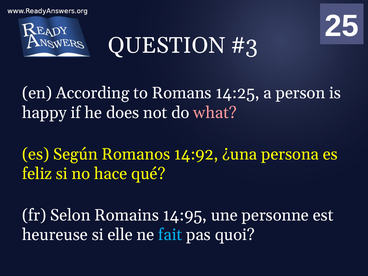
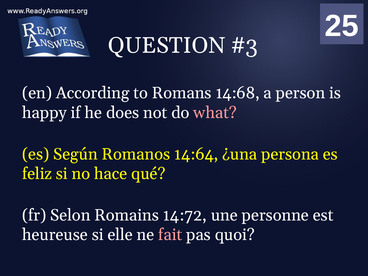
14:25: 14:25 -> 14:68
14:92: 14:92 -> 14:64
14:95: 14:95 -> 14:72
fait colour: light blue -> pink
